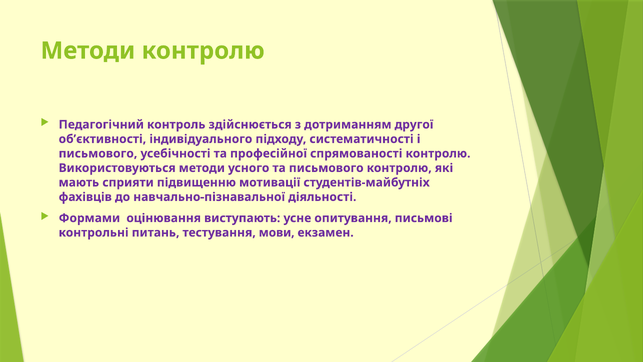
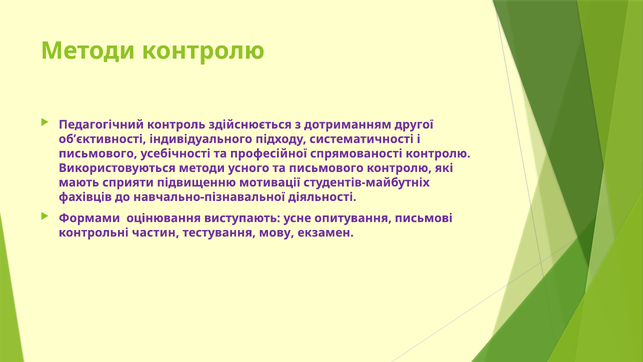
питань: питань -> частин
мови: мови -> мову
